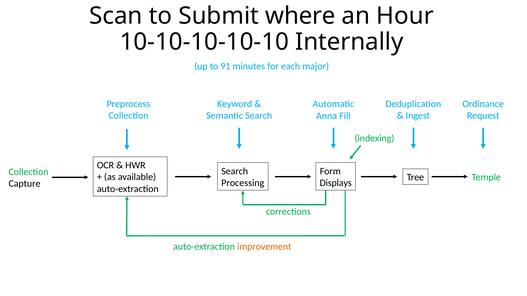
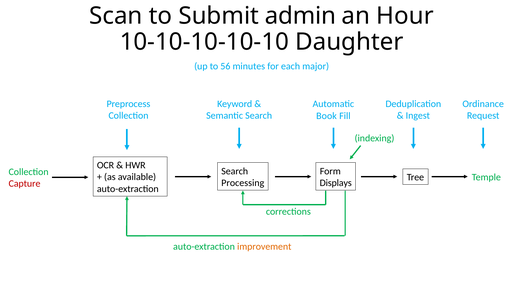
where: where -> admin
Internally: Internally -> Daughter
91: 91 -> 56
Anna: Anna -> Book
Capture colour: black -> red
